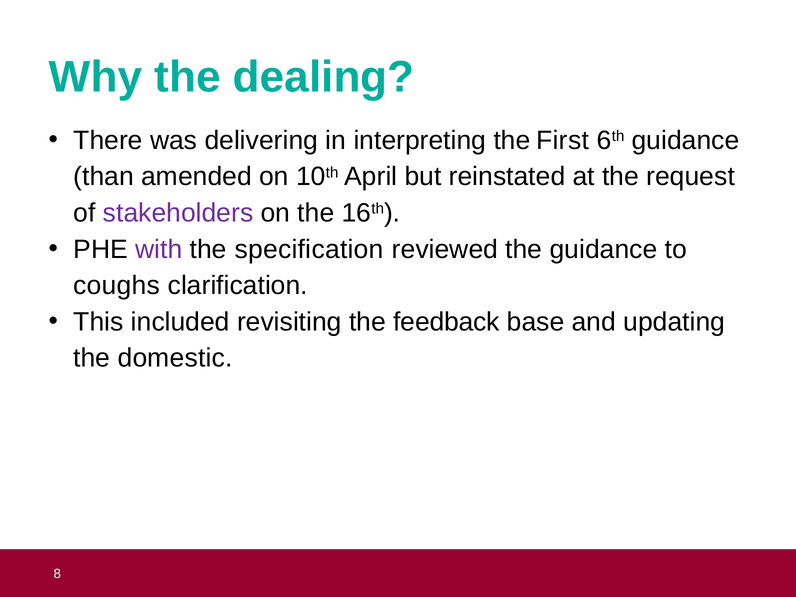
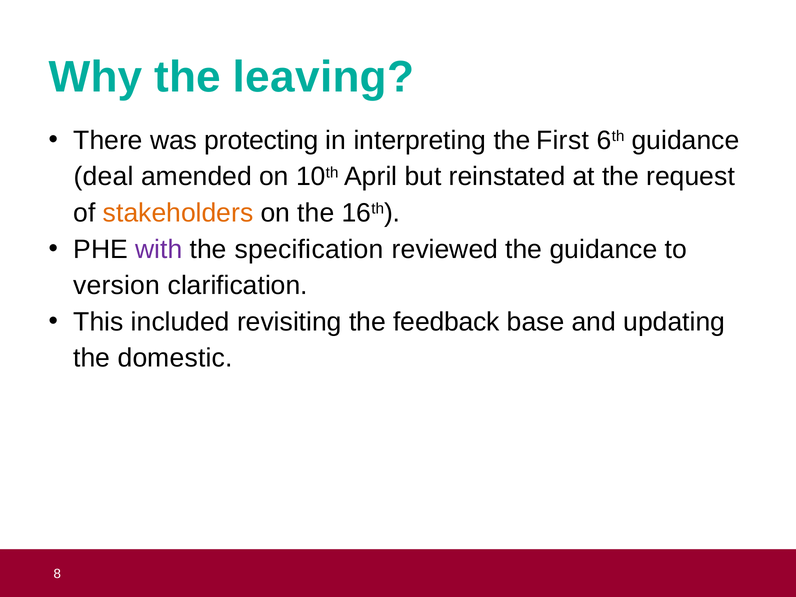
dealing: dealing -> leaving
delivering: delivering -> protecting
than: than -> deal
stakeholders colour: purple -> orange
coughs: coughs -> version
